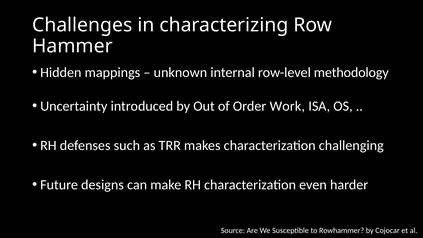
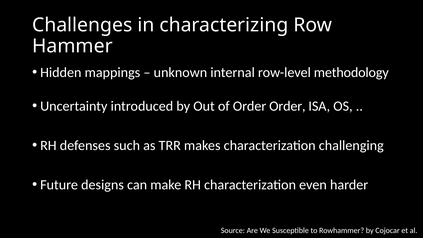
Order Work: Work -> Order
